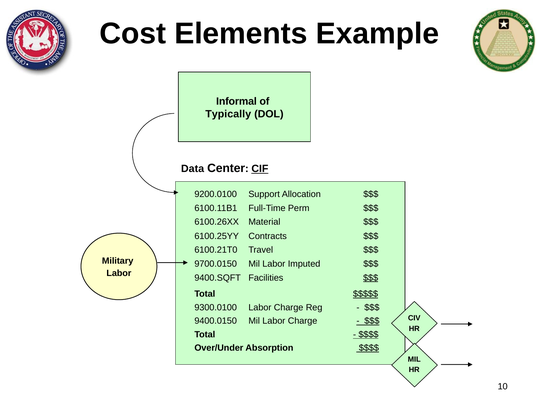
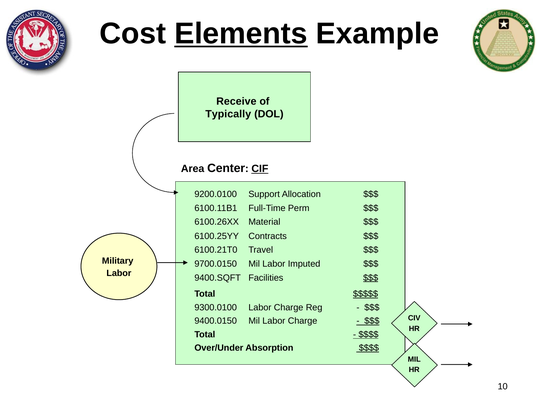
Elements underline: none -> present
Informal: Informal -> Receive
Data: Data -> Area
